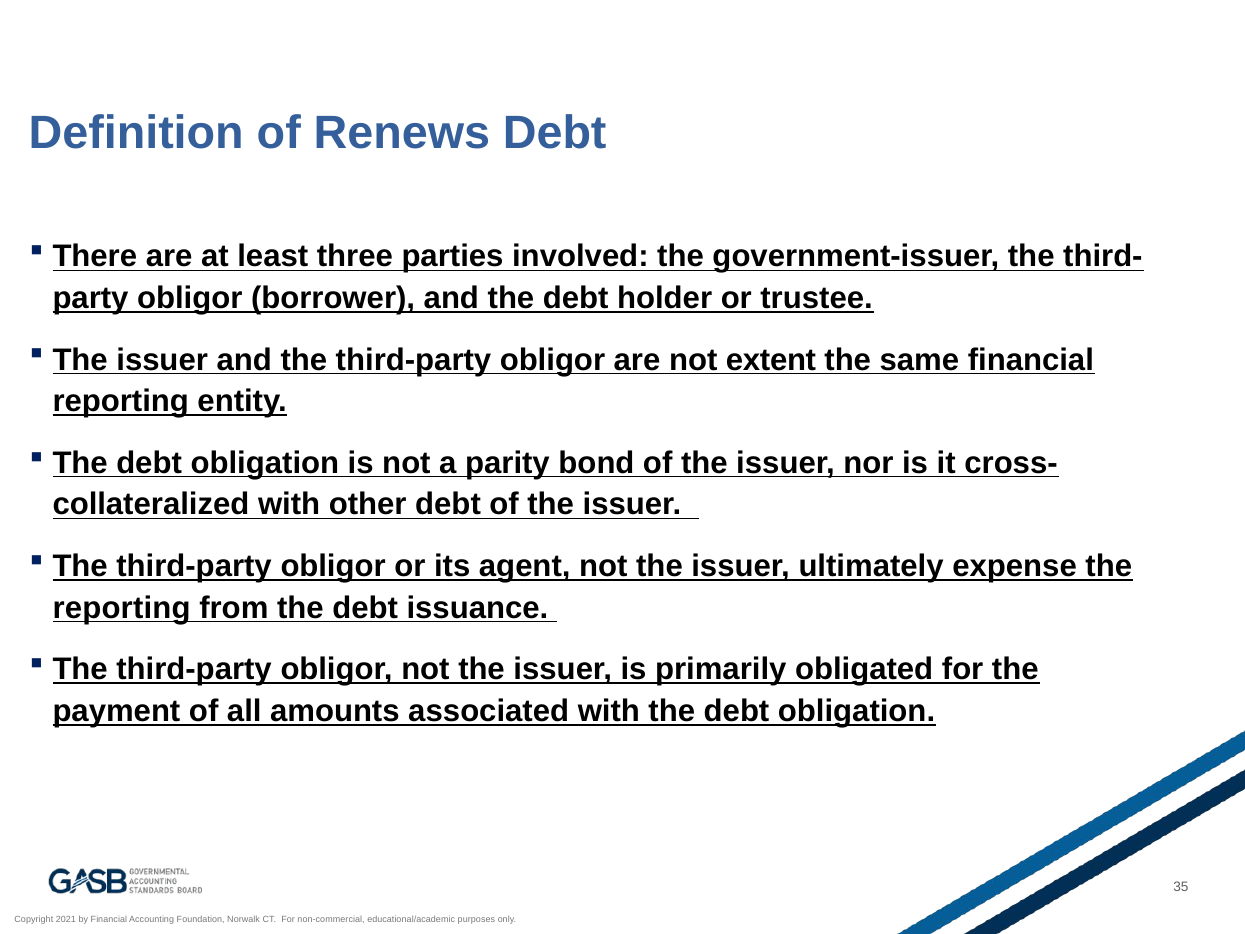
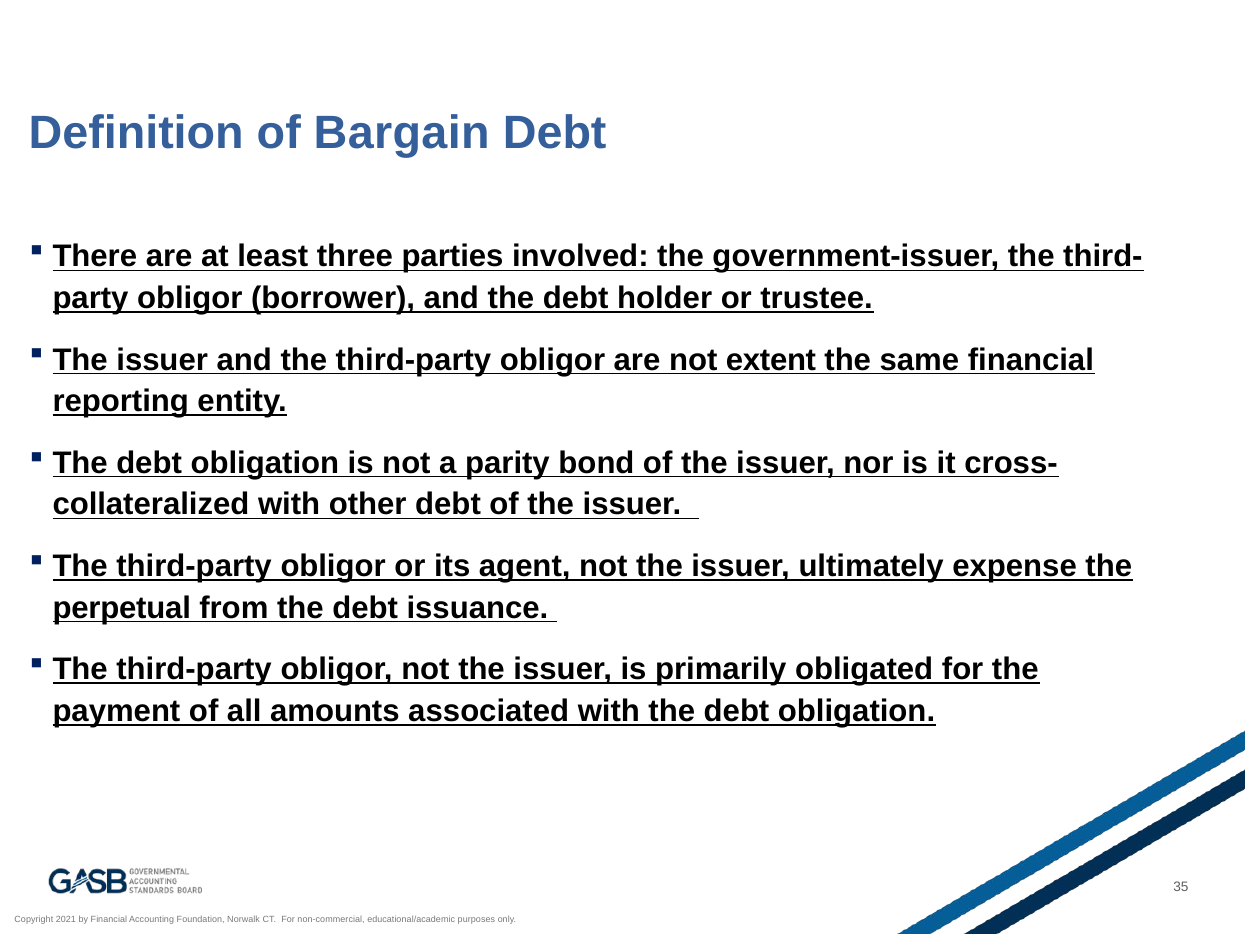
Renews: Renews -> Bargain
reporting at (122, 608): reporting -> perpetual
